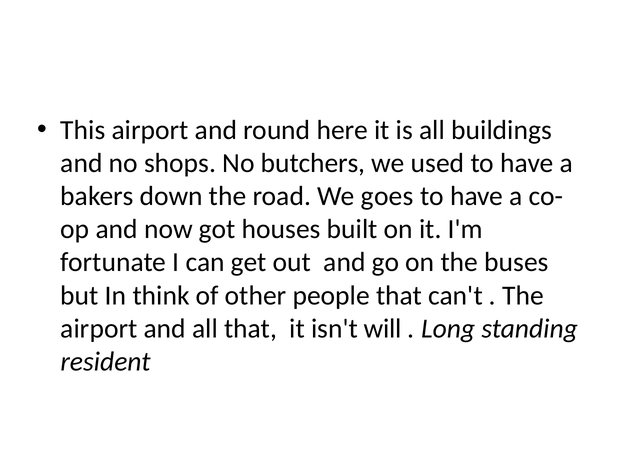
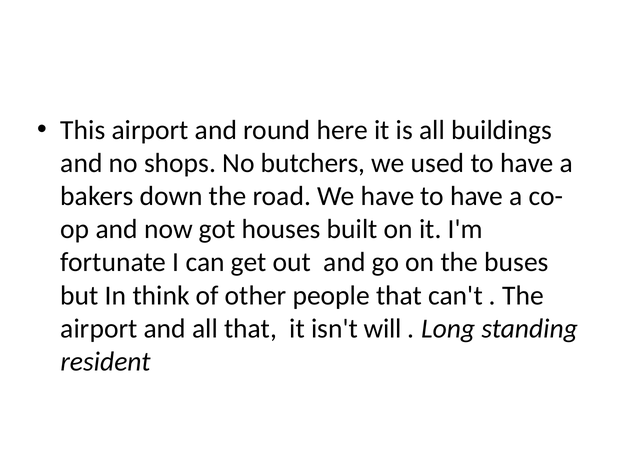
We goes: goes -> have
